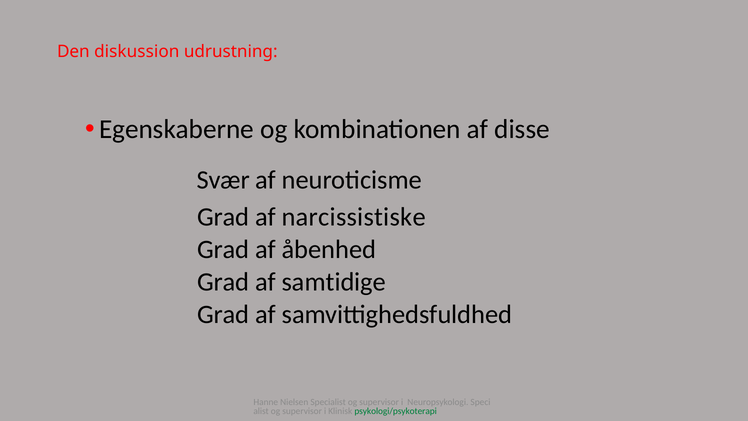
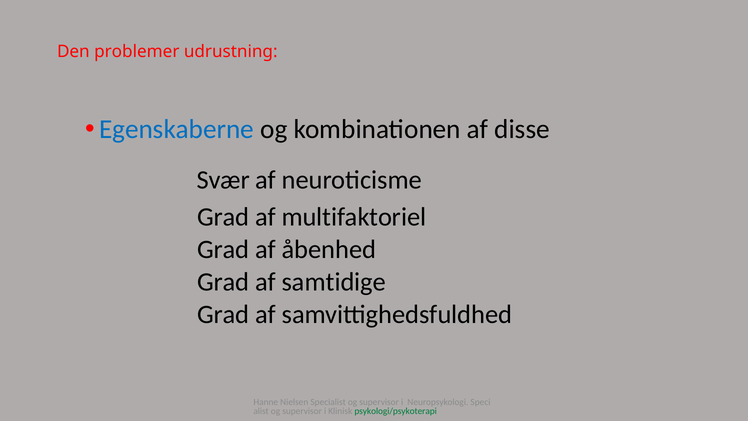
diskussion: diskussion -> problemer
Egenskaberne colour: black -> blue
narcissistiske: narcissistiske -> multifaktoriel
